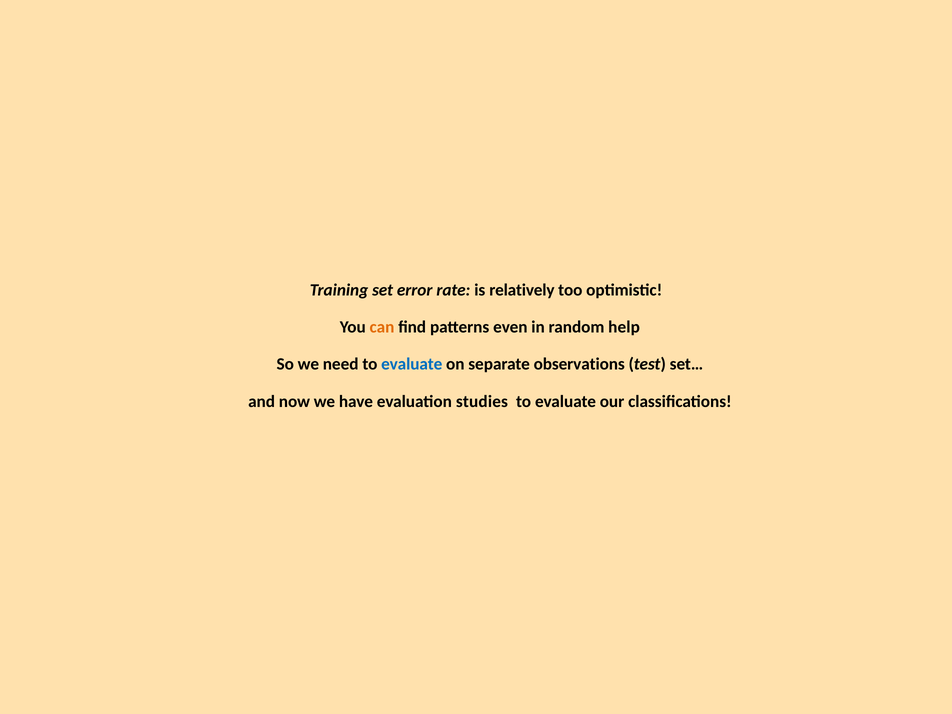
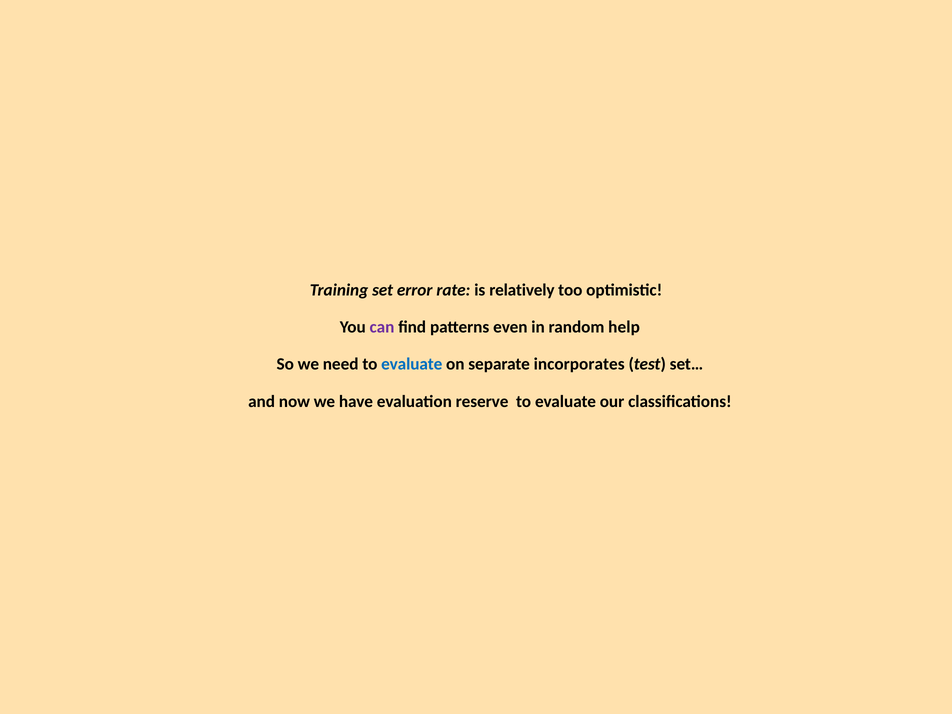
can colour: orange -> purple
observations: observations -> incorporates
studies: studies -> reserve
